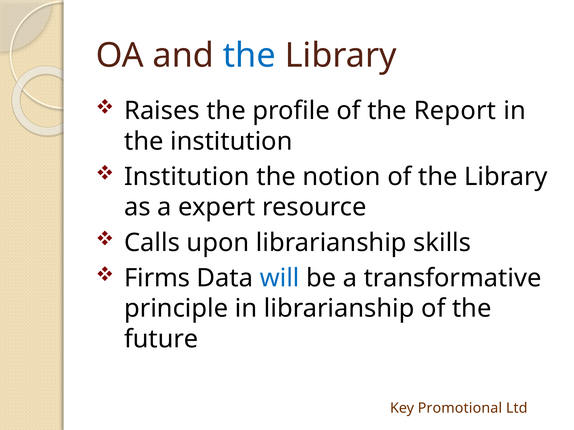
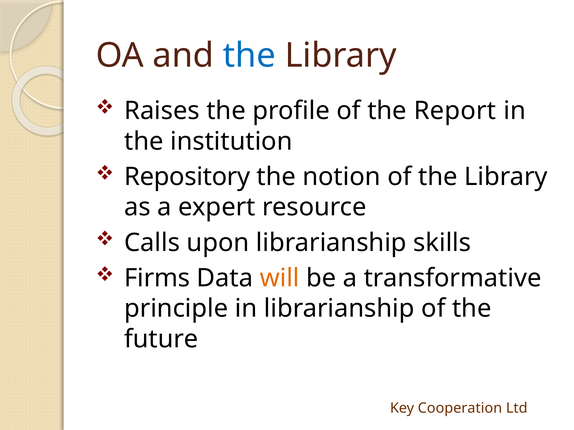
Institution at (187, 177): Institution -> Repository
will colour: blue -> orange
Promotional: Promotional -> Cooperation
